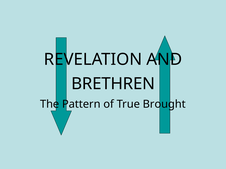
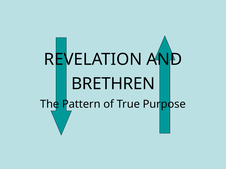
Brought: Brought -> Purpose
